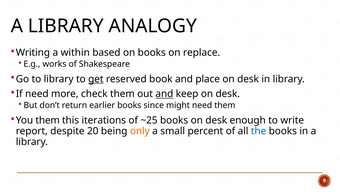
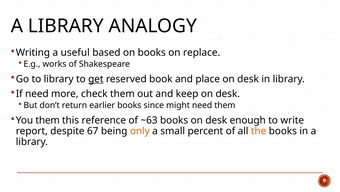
within: within -> useful
and at (164, 94) underline: present -> none
iterations: iterations -> reference
~25: ~25 -> ~63
20: 20 -> 67
the colour: blue -> orange
